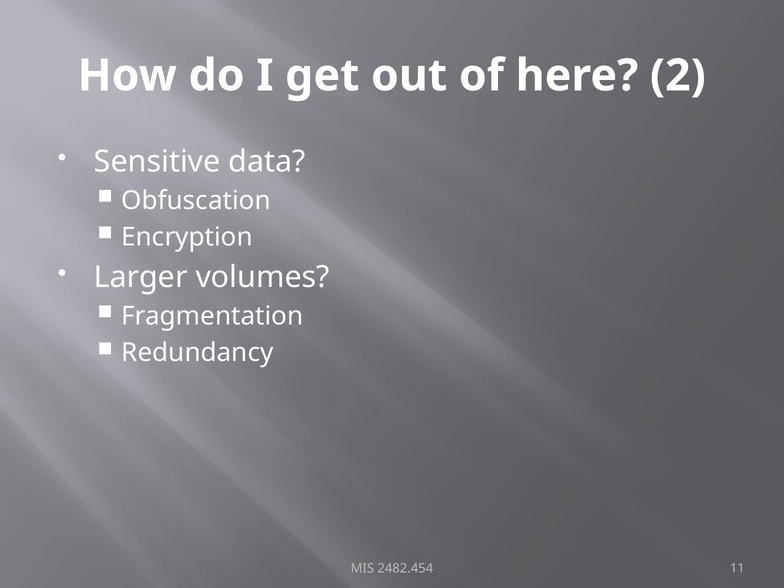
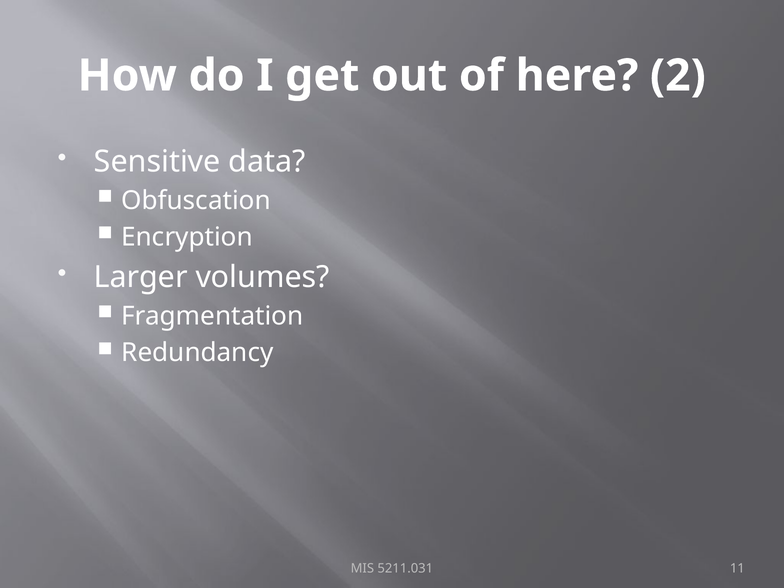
2482.454: 2482.454 -> 5211.031
